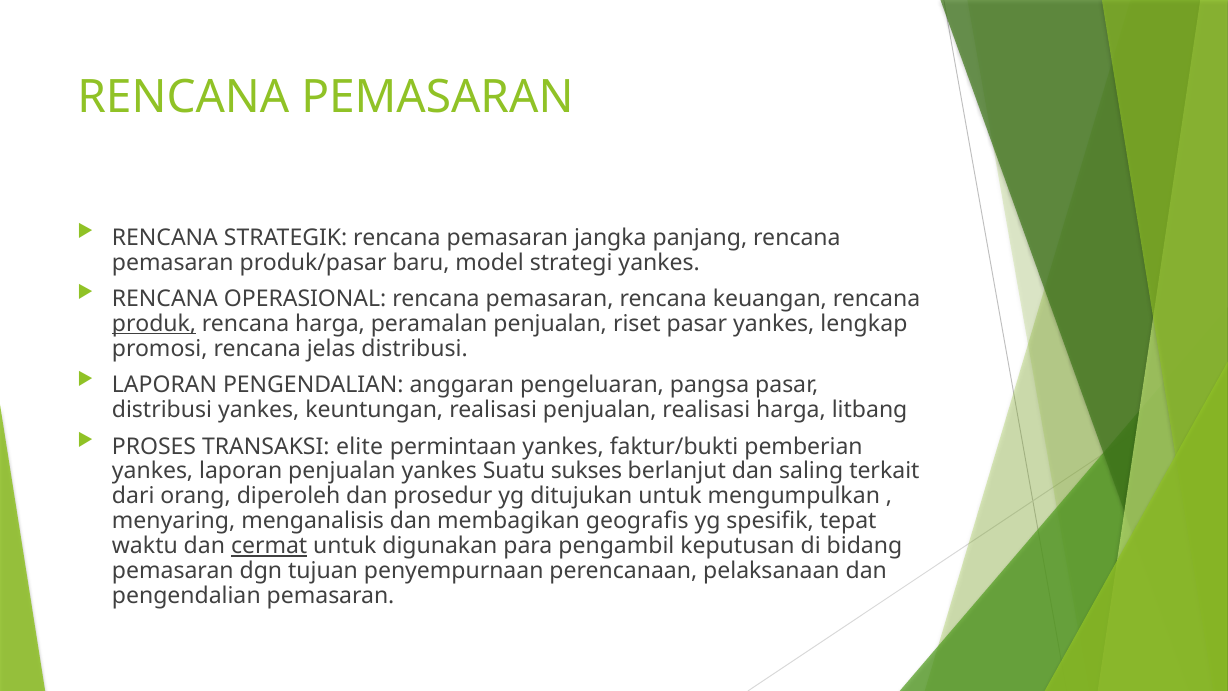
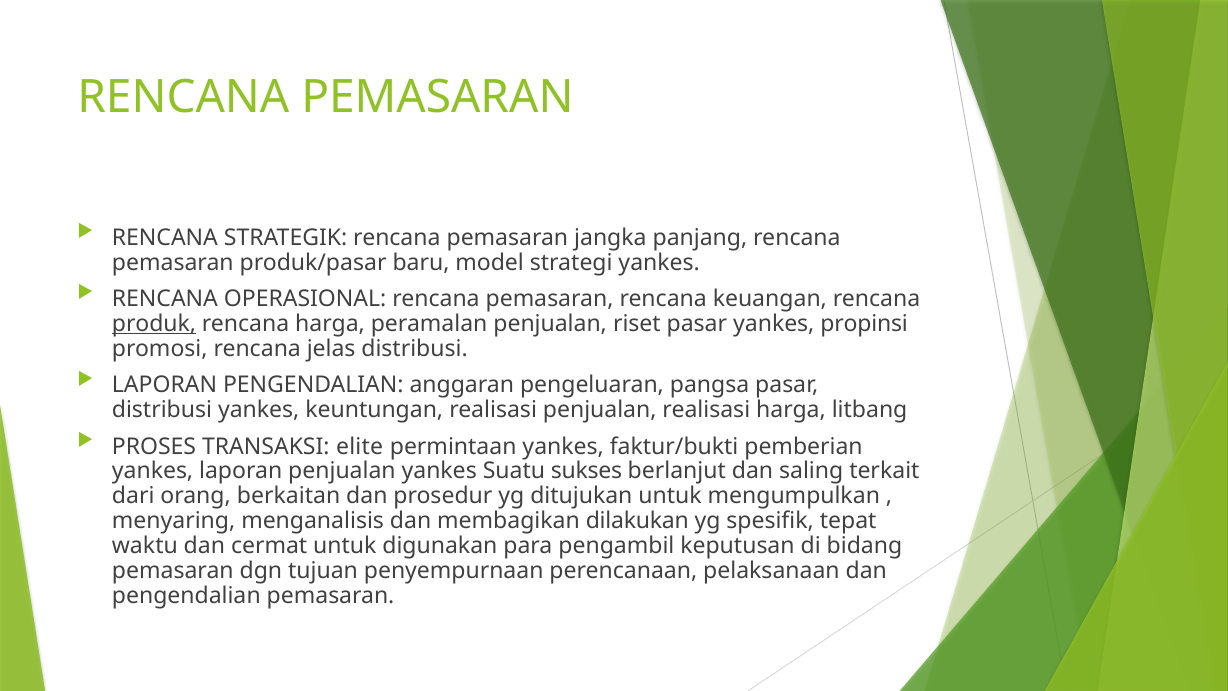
lengkap: lengkap -> propinsi
diperoleh: diperoleh -> berkaitan
geografis: geografis -> dilakukan
cermat underline: present -> none
